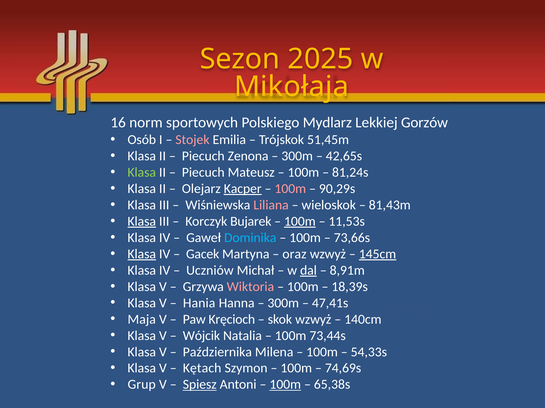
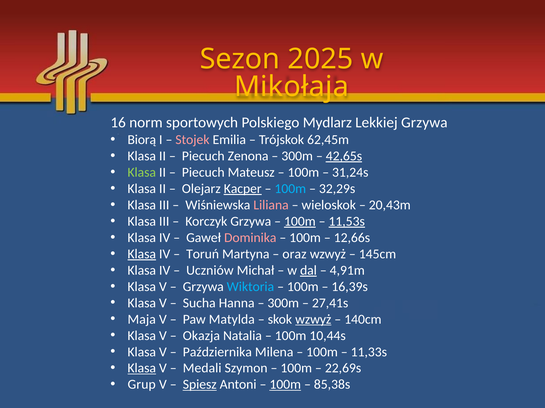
Lekkiej Gorzów: Gorzów -> Grzywa
Osób: Osób -> Biorą
51,45m: 51,45m -> 62,45m
42,65s underline: none -> present
81,24s: 81,24s -> 31,24s
100m at (290, 189) colour: pink -> light blue
90,29s: 90,29s -> 32,29s
81,43m: 81,43m -> 20,43m
Klasa at (142, 222) underline: present -> none
Korczyk Bujarek: Bujarek -> Grzywa
11,53s underline: none -> present
Dominika colour: light blue -> pink
73,66s: 73,66s -> 12,66s
Gacek: Gacek -> Toruń
145cm underline: present -> none
8,91m: 8,91m -> 4,91m
Wiktoria colour: pink -> light blue
18,39s: 18,39s -> 16,39s
Hania: Hania -> Sucha
47,41s: 47,41s -> 27,41s
Kręcioch: Kręcioch -> Matylda
wzwyż at (313, 320) underline: none -> present
Wójcik: Wójcik -> Okazja
73,44s: 73,44s -> 10,44s
54,33s: 54,33s -> 11,33s
Klasa at (142, 369) underline: none -> present
Kętach: Kętach -> Medali
74,69s: 74,69s -> 22,69s
65,38s: 65,38s -> 85,38s
